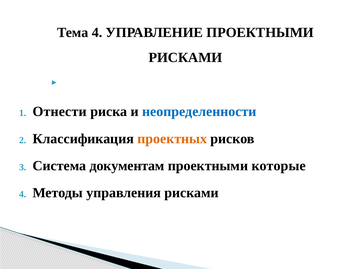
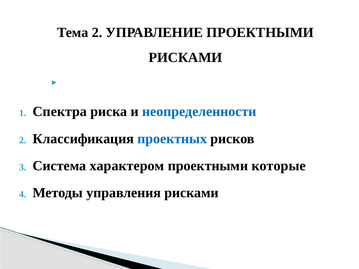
Тема 4: 4 -> 2
Отнести: Отнести -> Спектра
проектных colour: orange -> blue
документам: документам -> характером
